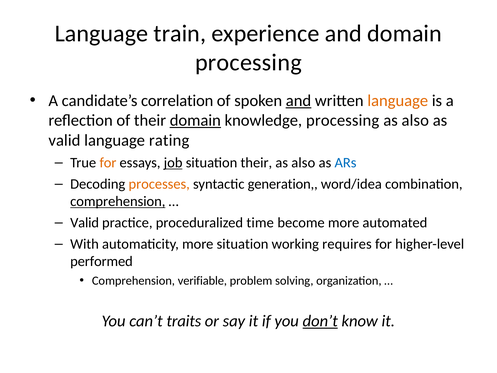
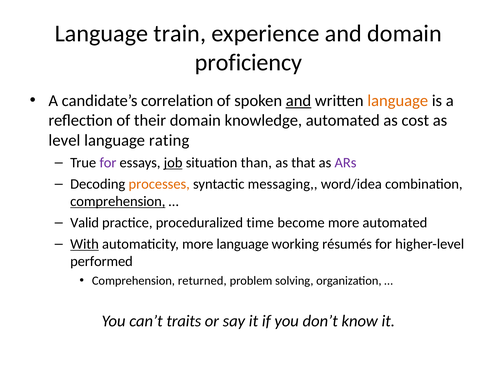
processing at (248, 63): processing -> proficiency
domain at (195, 120) underline: present -> none
knowledge processing: processing -> automated
also at (415, 120): also -> cost
valid at (64, 140): valid -> level
for at (108, 163) colour: orange -> purple
situation their: their -> than
also at (303, 163): also -> that
ARs colour: blue -> purple
generation: generation -> messaging
With underline: none -> present
more situation: situation -> language
requires: requires -> résumés
verifiable: verifiable -> returned
don’t underline: present -> none
